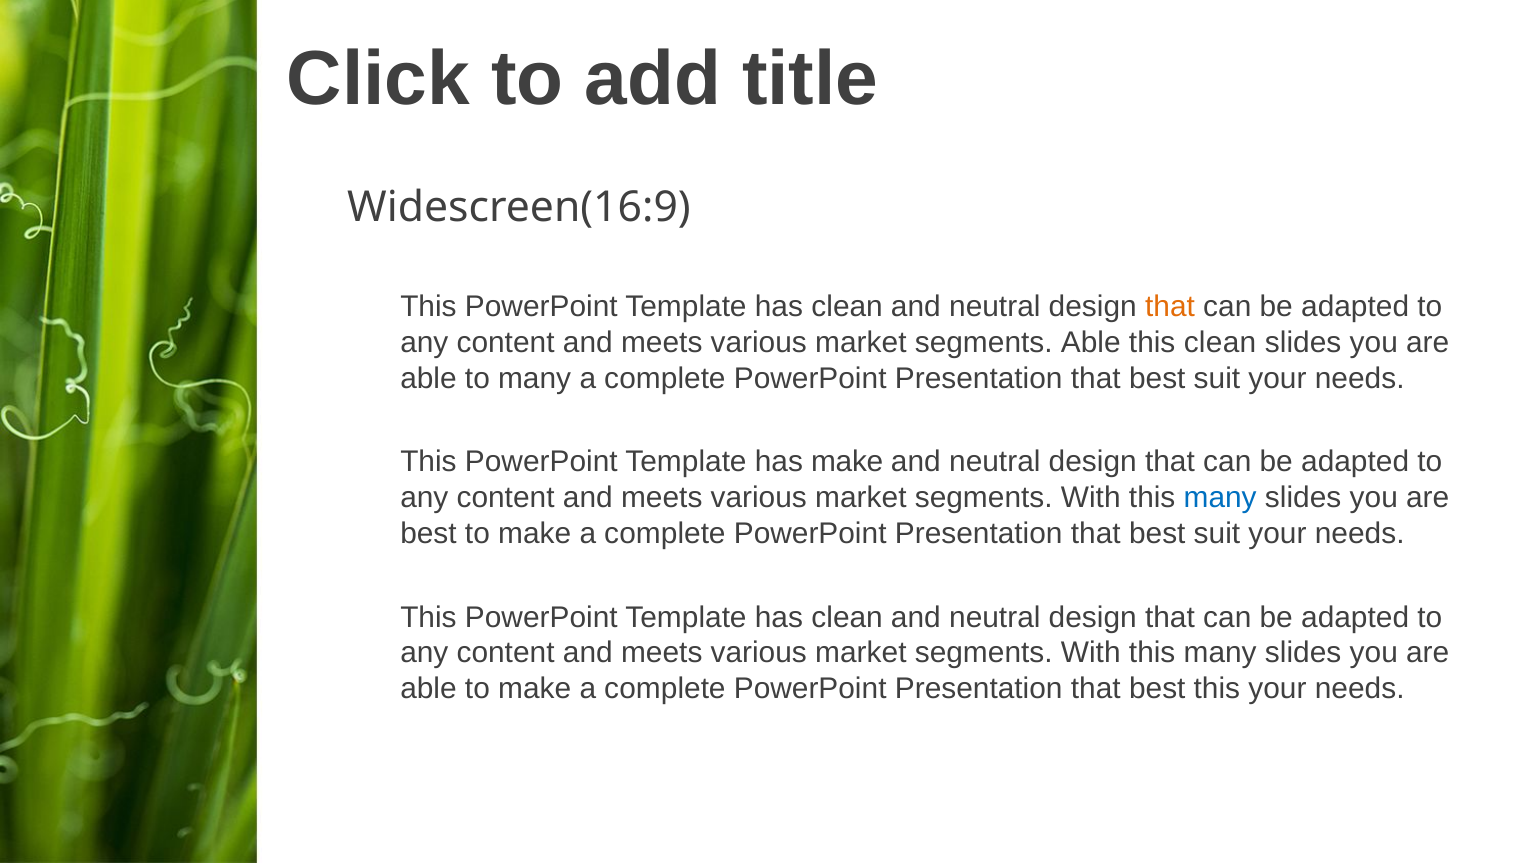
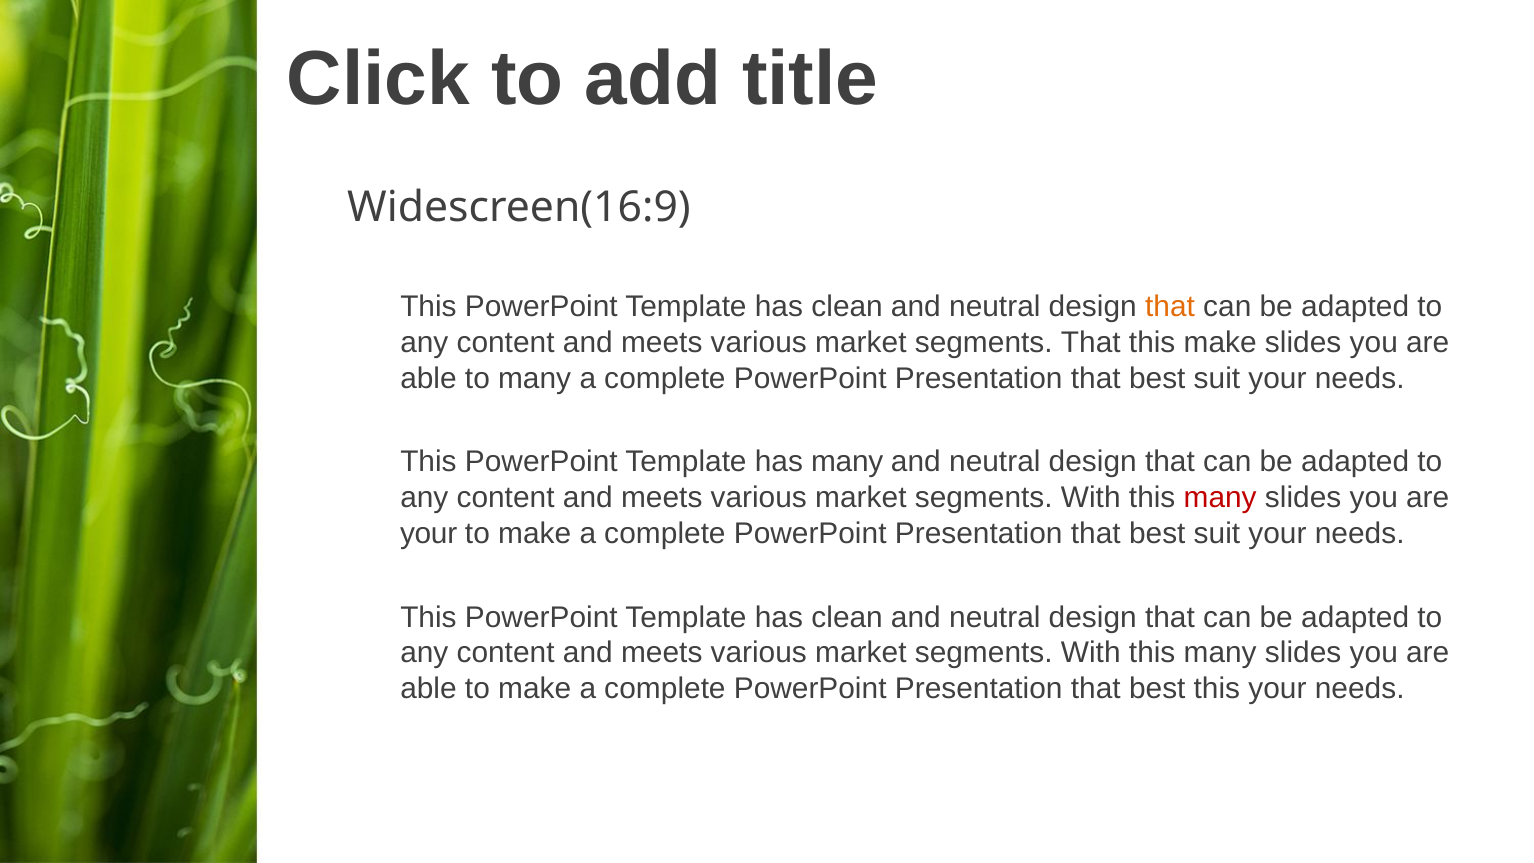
segments Able: Able -> That
this clean: clean -> make
has make: make -> many
many at (1220, 498) colour: blue -> red
best at (428, 534): best -> your
